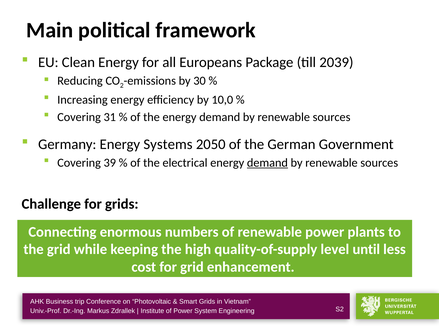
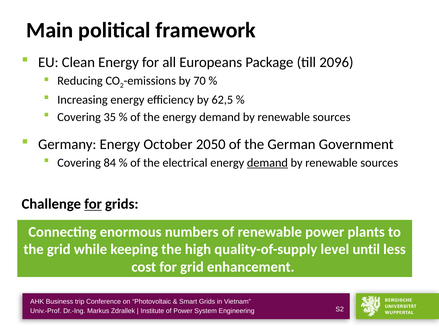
2039: 2039 -> 2096
30: 30 -> 70
10,0: 10,0 -> 62,5
31: 31 -> 35
Systems: Systems -> October
39: 39 -> 84
for at (93, 204) underline: none -> present
